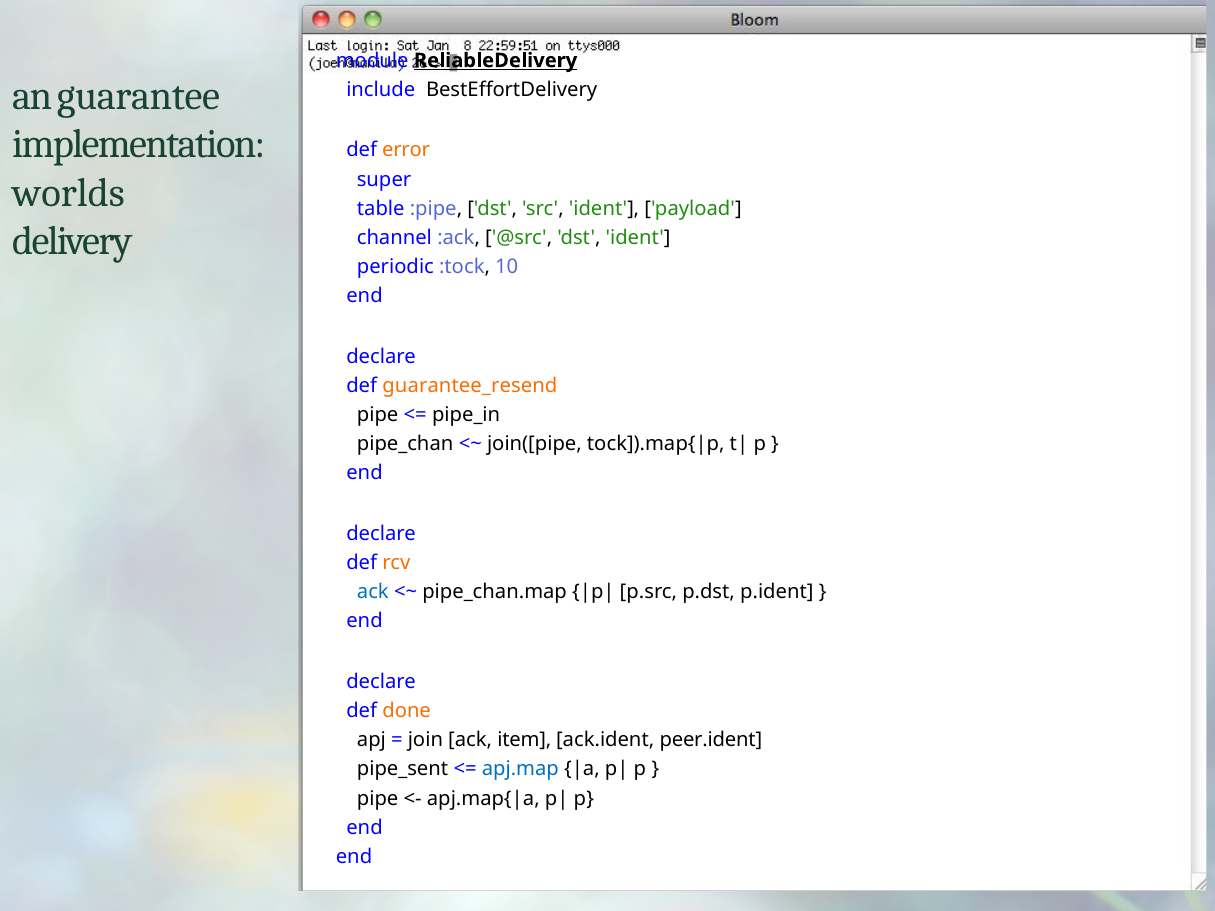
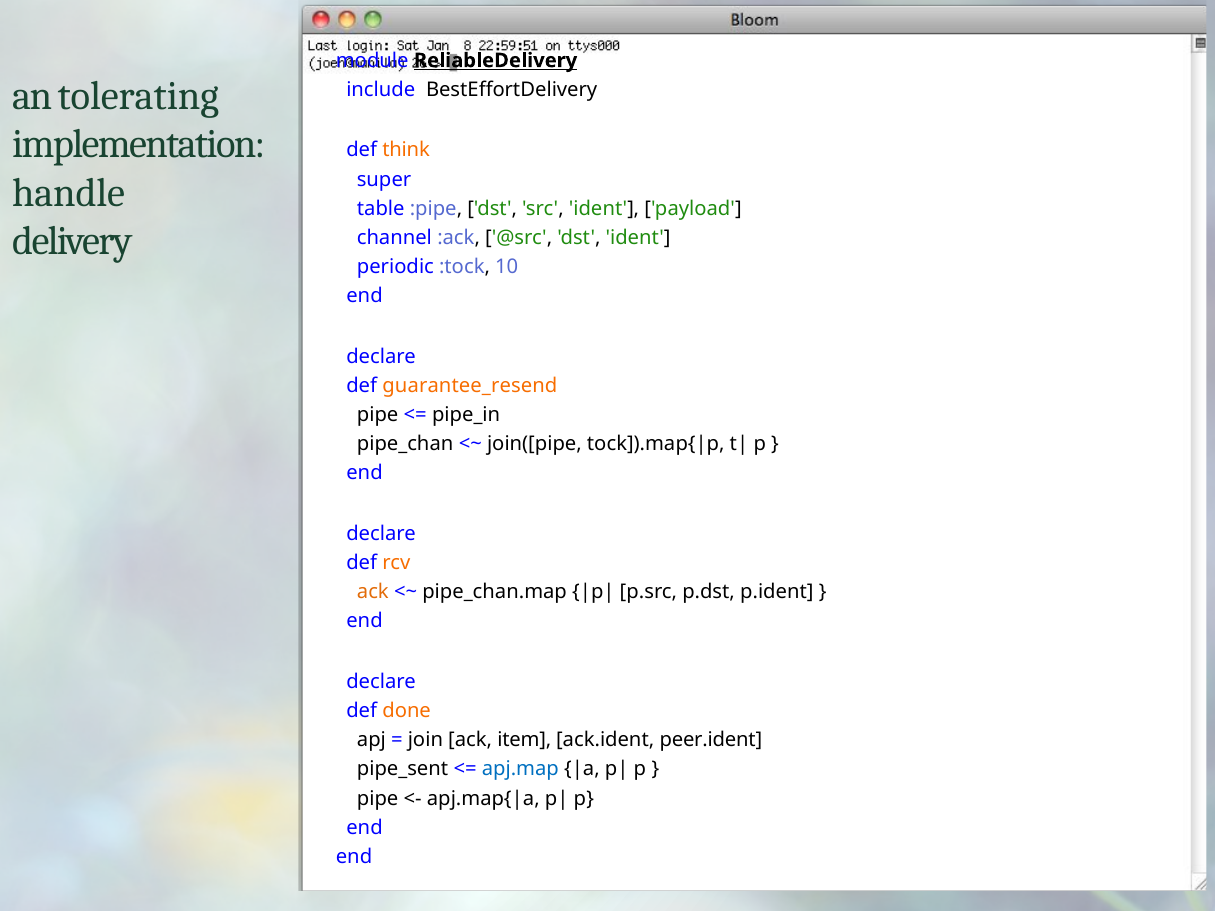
guarantee: guarantee -> tolerating
error: error -> think
worlds: worlds -> handle
ack at (373, 592) colour: blue -> orange
